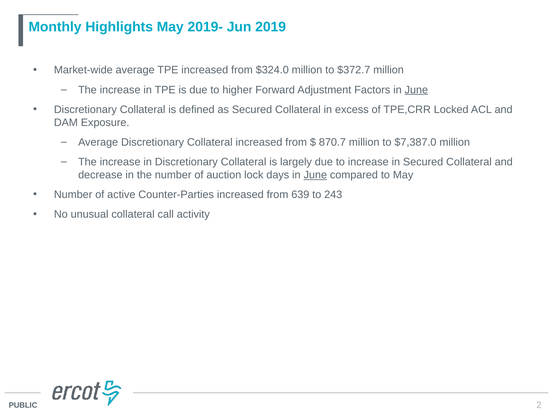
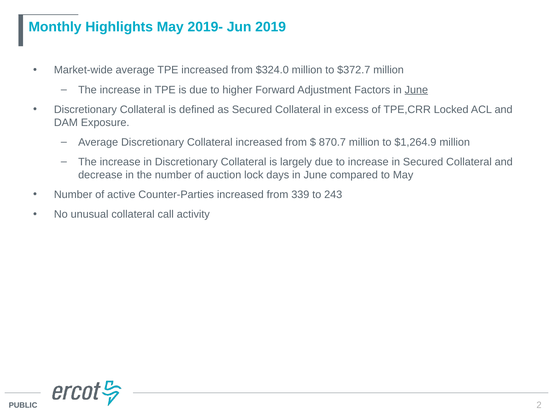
$7,387.0: $7,387.0 -> $1,264.9
June at (315, 175) underline: present -> none
639: 639 -> 339
